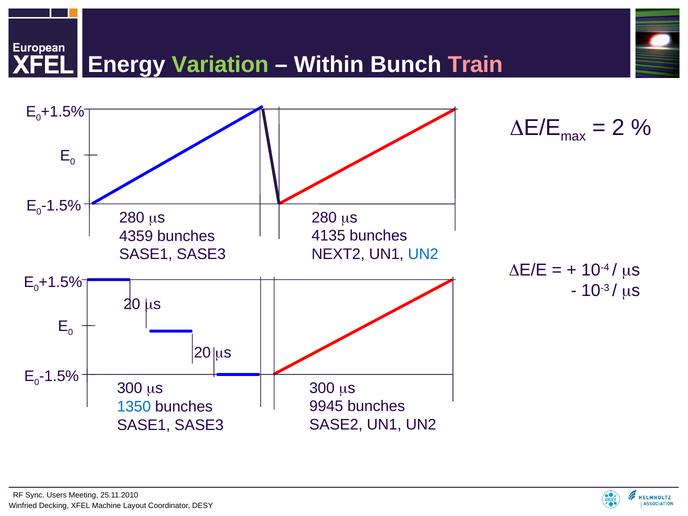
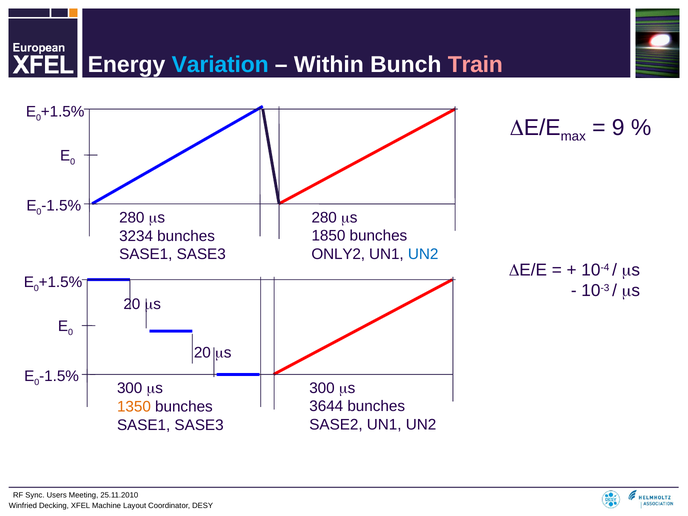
Variation colour: light green -> light blue
2: 2 -> 9
4135: 4135 -> 1850
4359: 4359 -> 3234
NEXT2: NEXT2 -> ONLY2
9945: 9945 -> 3644
1350 colour: blue -> orange
